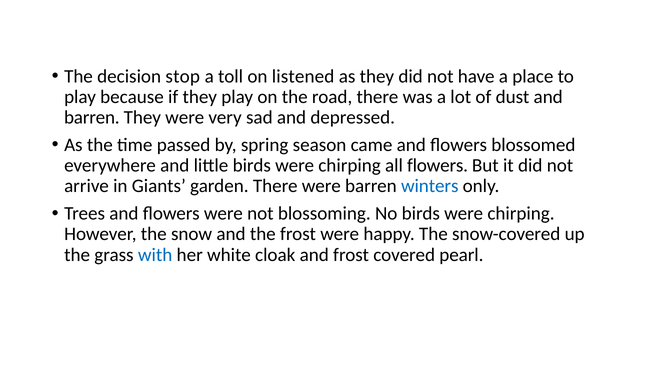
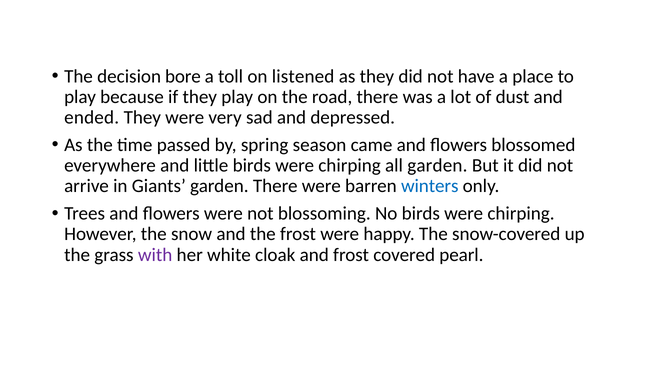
stop: stop -> bore
barren at (92, 118): barren -> ended
all flowers: flowers -> garden
with colour: blue -> purple
